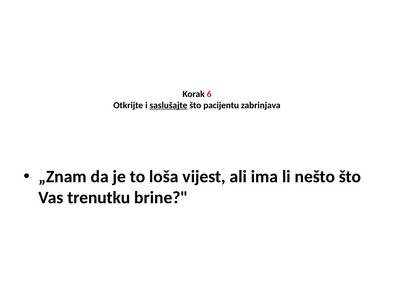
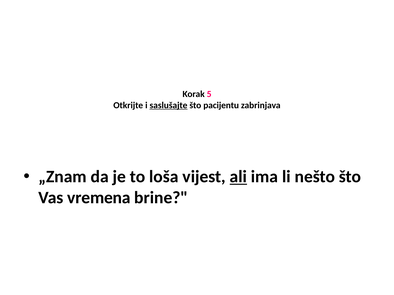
6: 6 -> 5
ali underline: none -> present
trenutku: trenutku -> vremena
